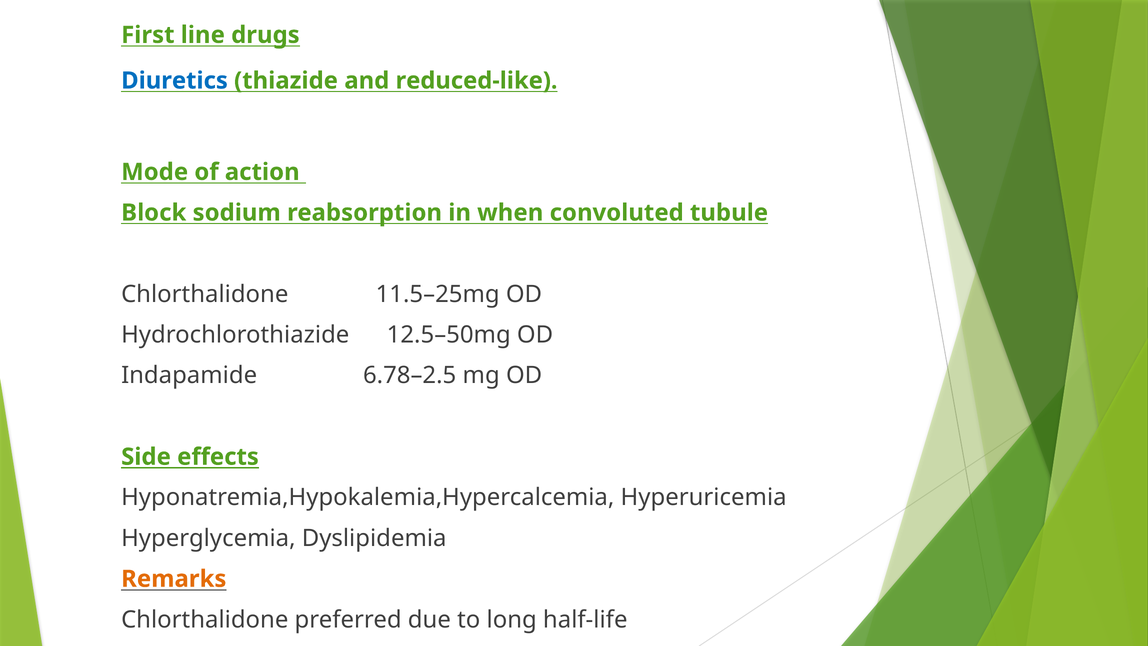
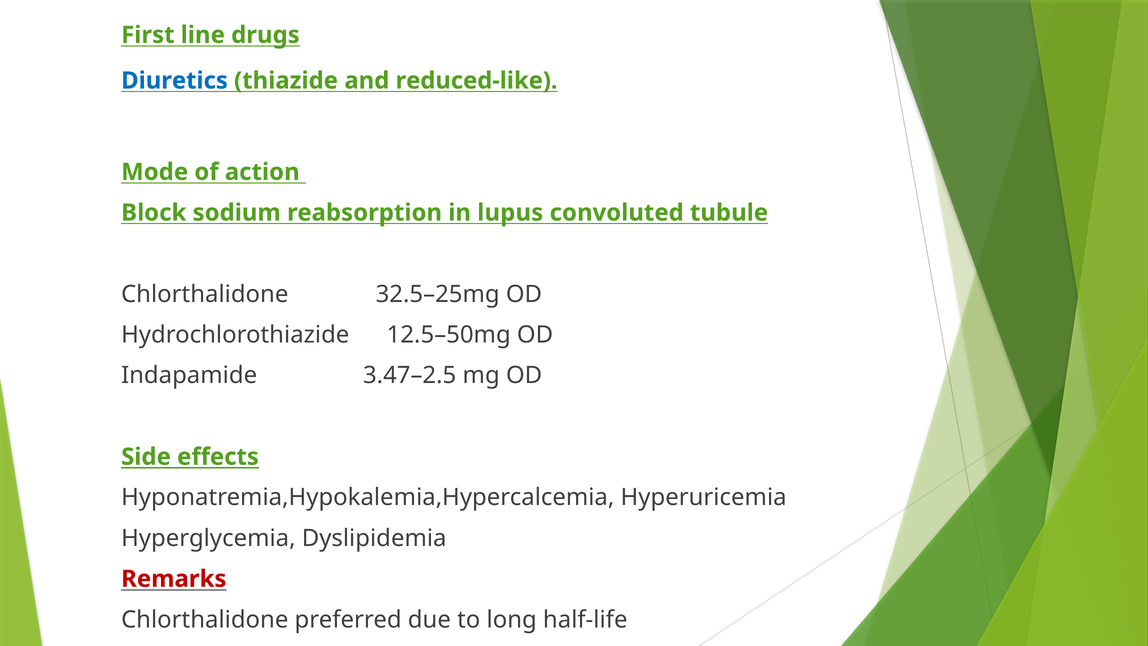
when: when -> lupus
11.5–25mg: 11.5–25mg -> 32.5–25mg
6.78–2.5: 6.78–2.5 -> 3.47–2.5
Remarks colour: orange -> red
